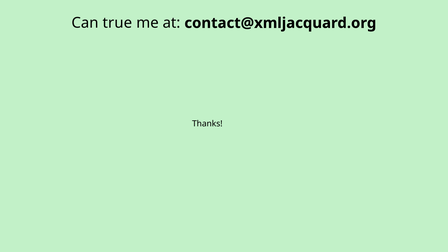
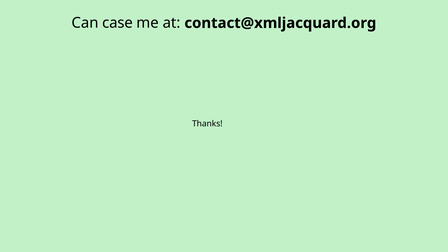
true: true -> case
